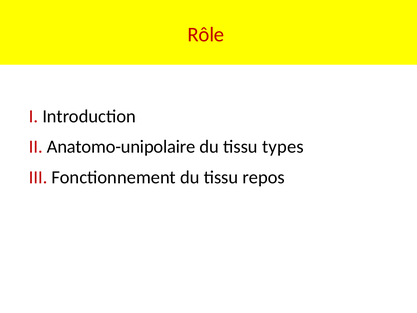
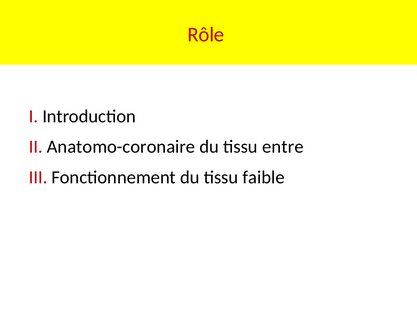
Anatomo-unipolaire: Anatomo-unipolaire -> Anatomo-coronaire
types: types -> entre
repos: repos -> faible
